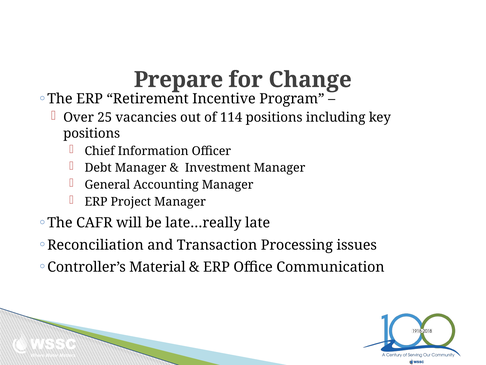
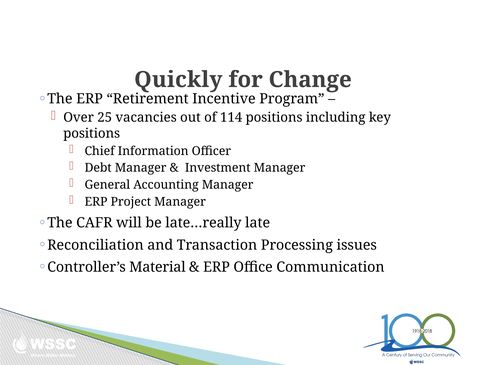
Prepare: Prepare -> Quickly
